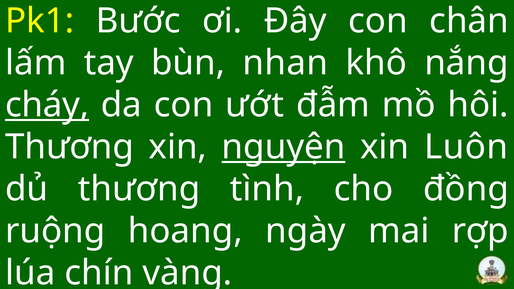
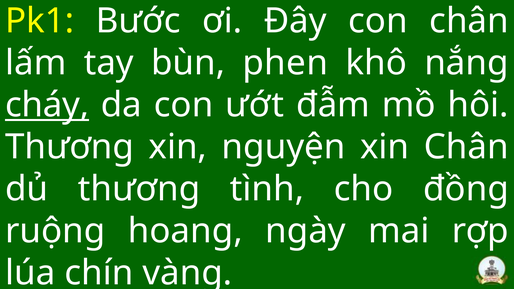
nhan: nhan -> phen
nguyện underline: present -> none
xin Luôn: Luôn -> Chân
